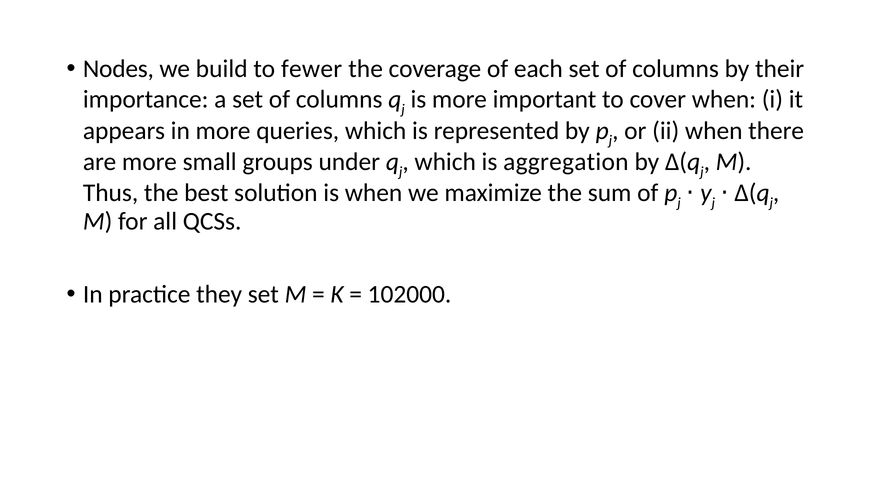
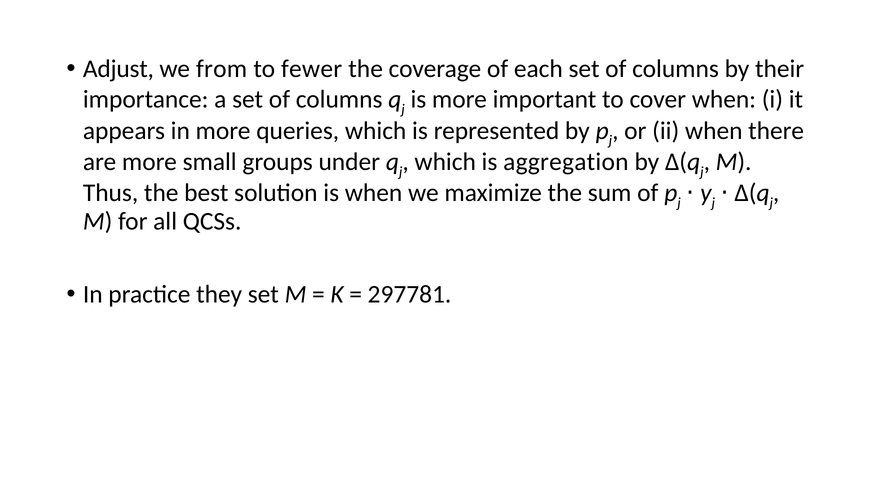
Nodes: Nodes -> Adjust
build: build -> from
102000: 102000 -> 297781
